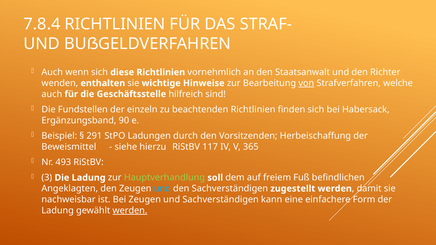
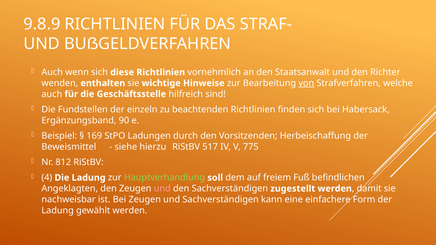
7.8.4: 7.8.4 -> 9.8.9
291: 291 -> 169
117: 117 -> 517
365: 365 -> 775
493: 493 -> 812
3: 3 -> 4
und at (162, 189) colour: light blue -> pink
werden at (130, 211) underline: present -> none
